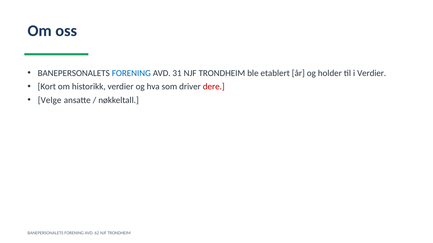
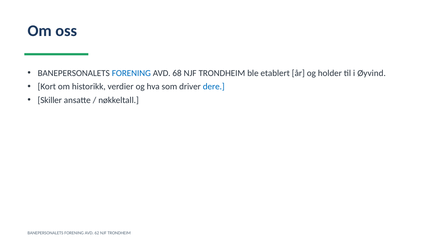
31: 31 -> 68
i Verdier: Verdier -> Øyvind
dere colour: red -> blue
Velge: Velge -> Skiller
